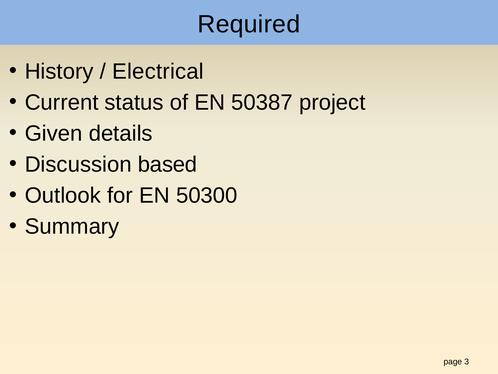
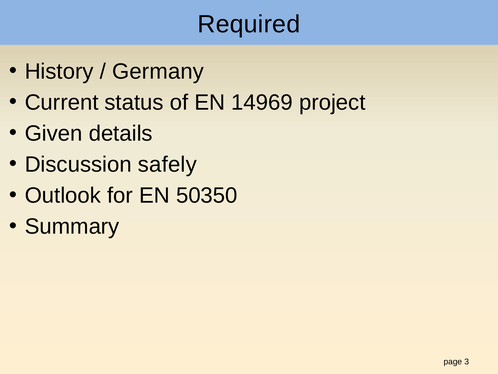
Electrical: Electrical -> Germany
50387: 50387 -> 14969
based: based -> safely
50300: 50300 -> 50350
